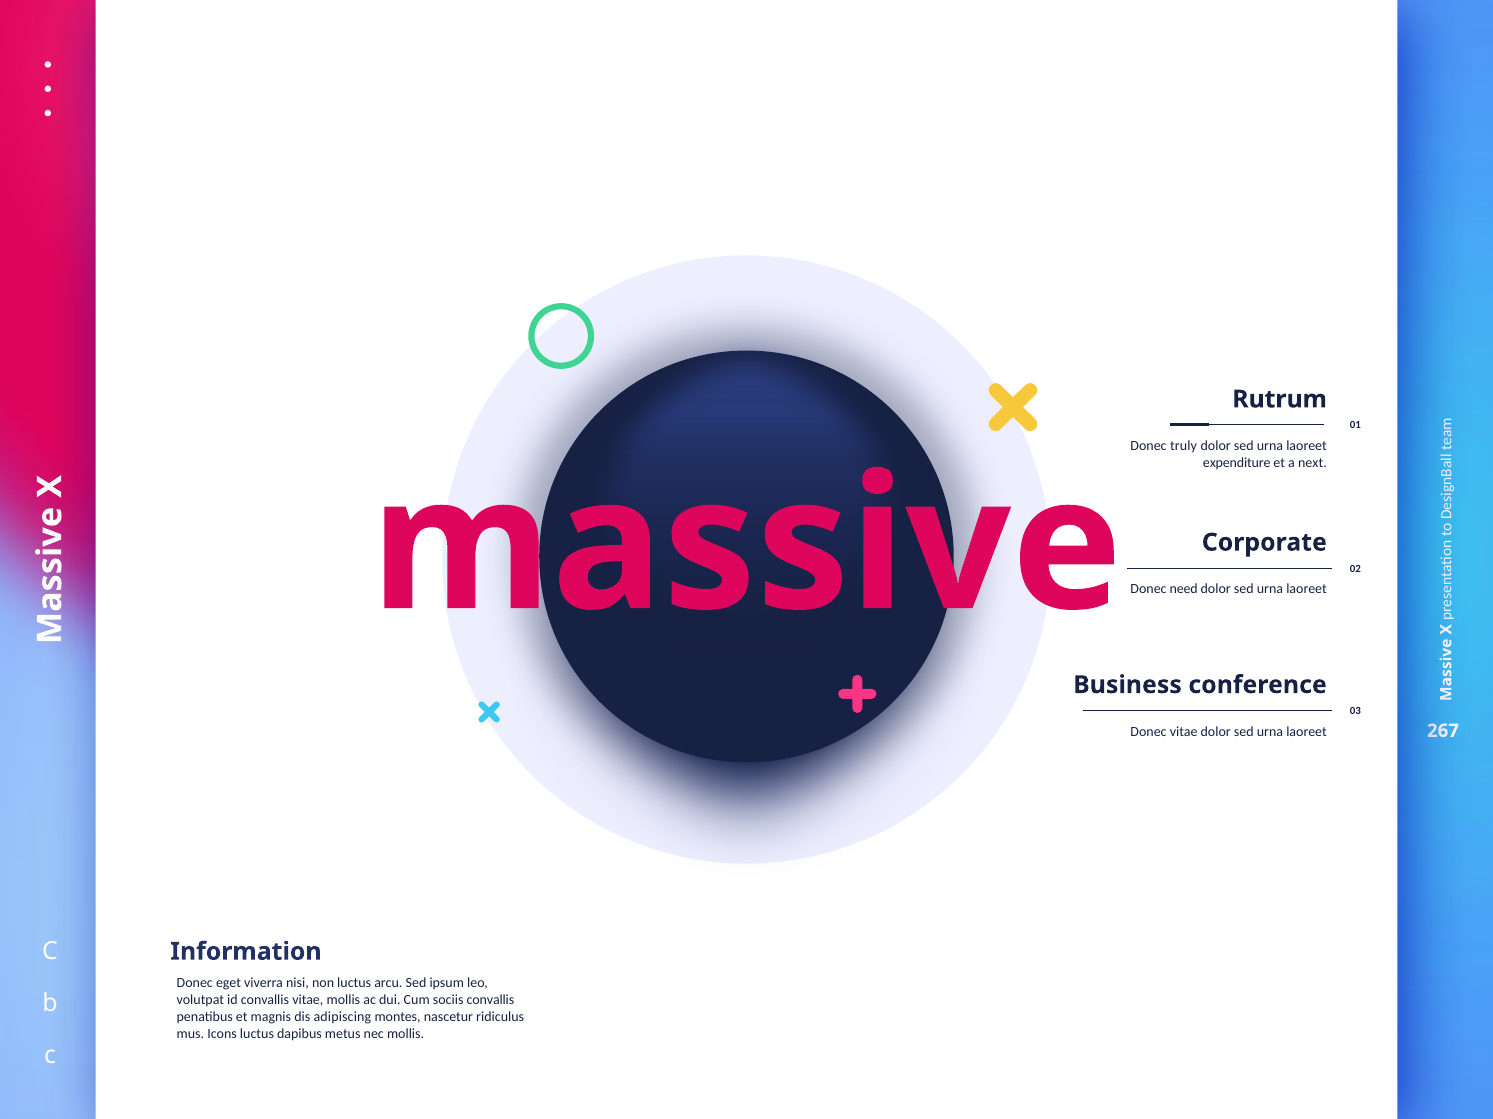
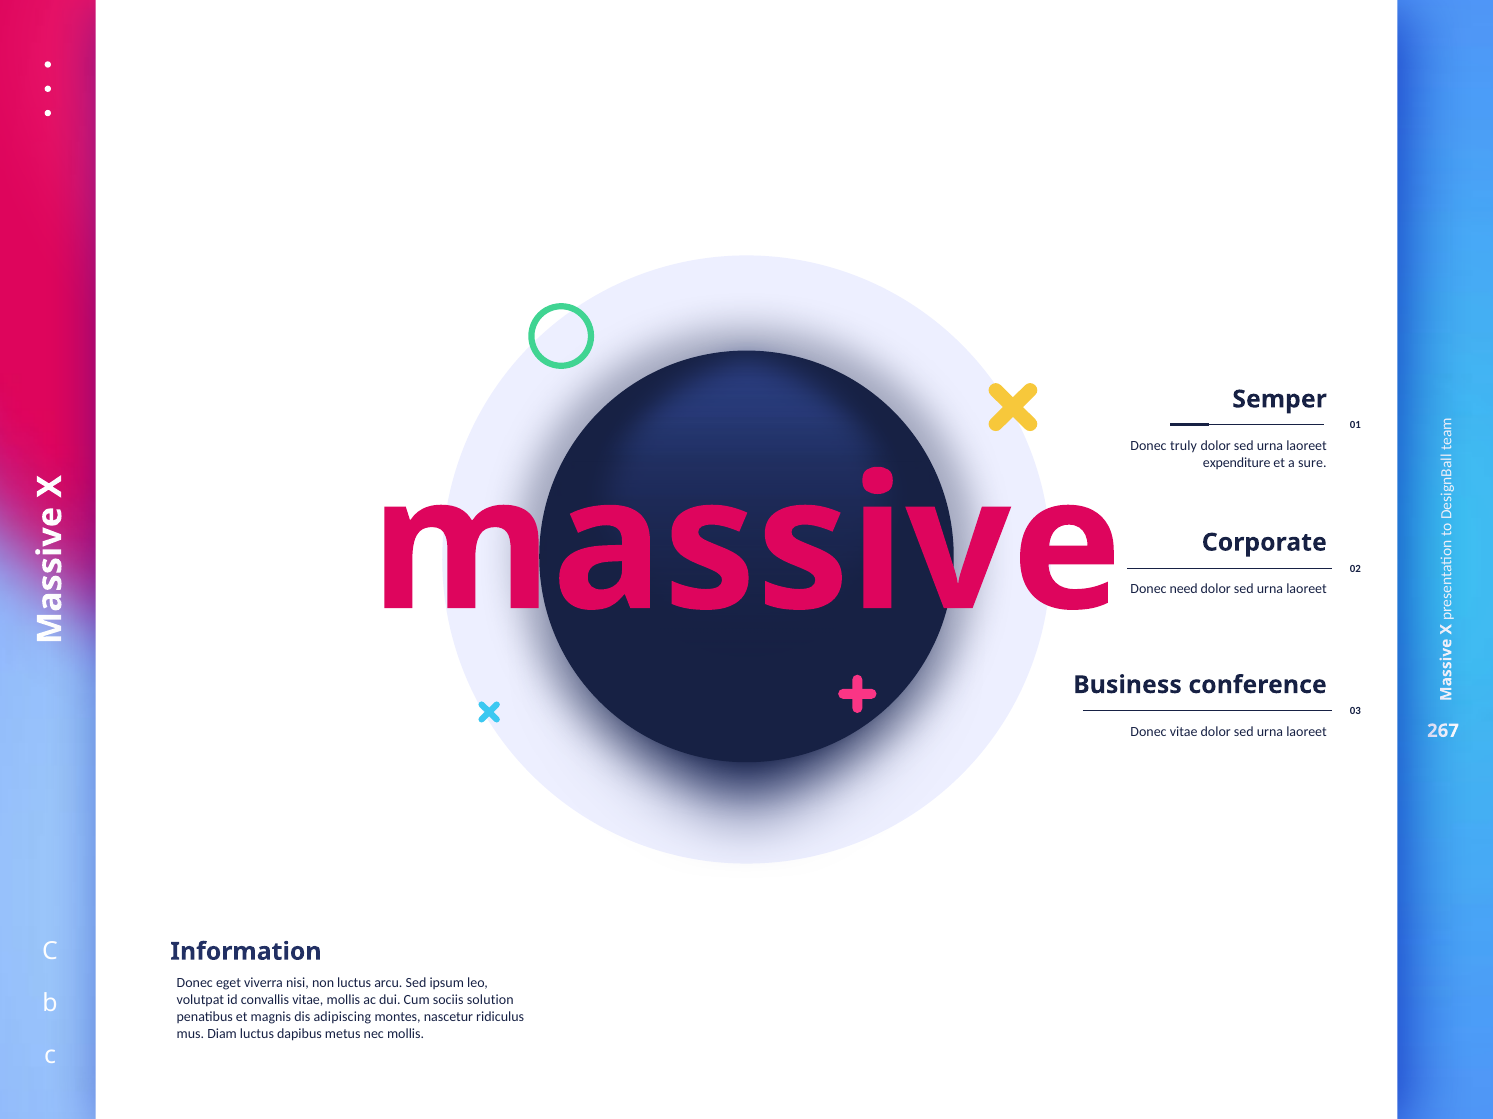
Rutrum: Rutrum -> Semper
next: next -> sure
sociis convallis: convallis -> solution
Icons: Icons -> Diam
